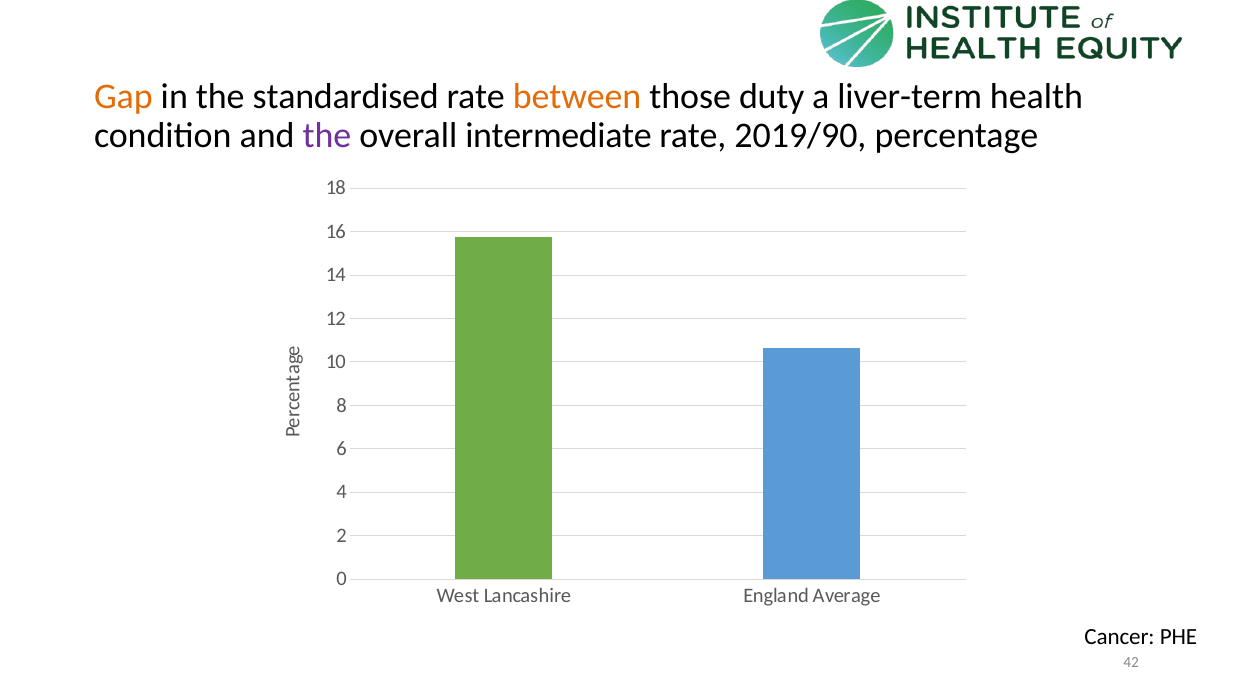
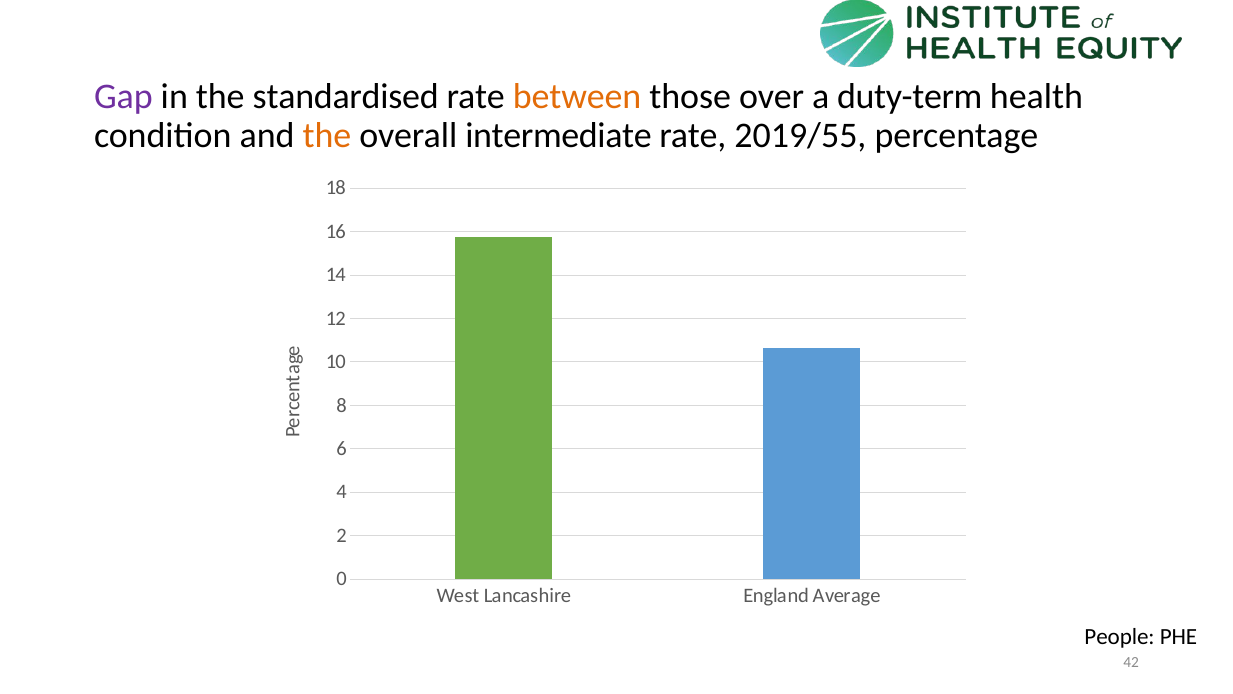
Gap colour: orange -> purple
duty: duty -> over
liver-term: liver-term -> duty-term
the at (327, 136) colour: purple -> orange
2019/90: 2019/90 -> 2019/55
Cancer: Cancer -> People
